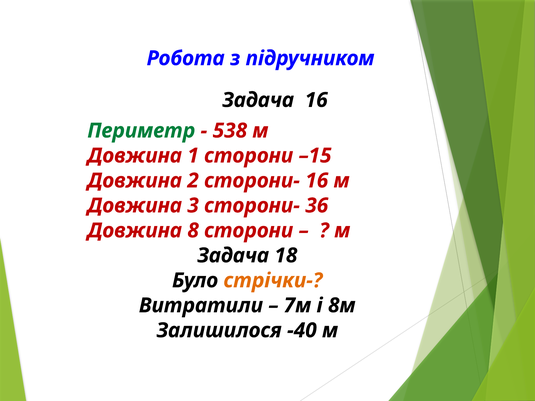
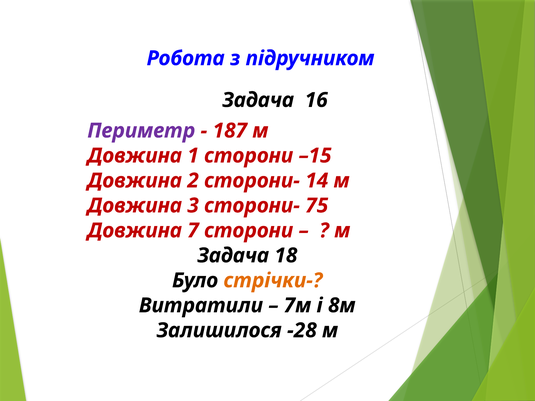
Периметр colour: green -> purple
538: 538 -> 187
сторони- 16: 16 -> 14
36: 36 -> 75
8: 8 -> 7
-40: -40 -> -28
